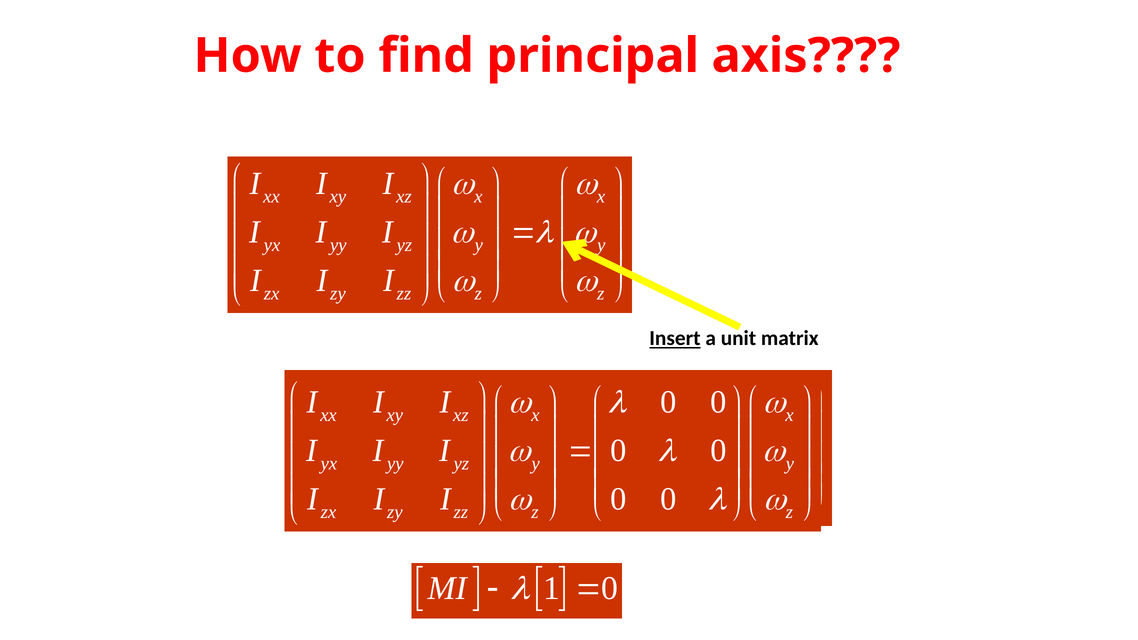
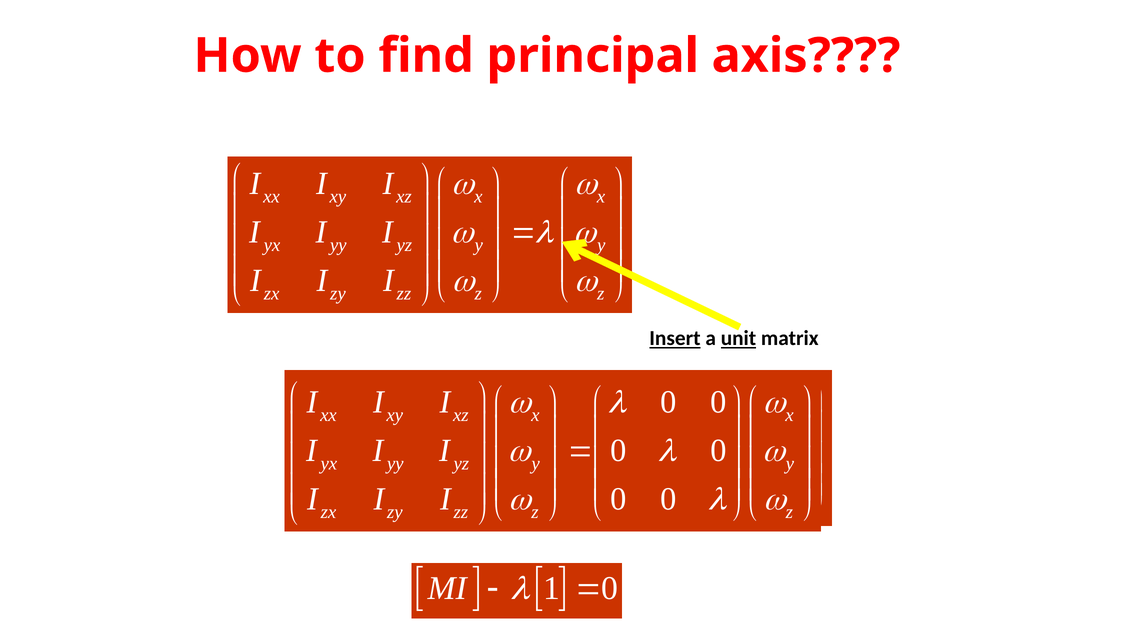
unit underline: none -> present
